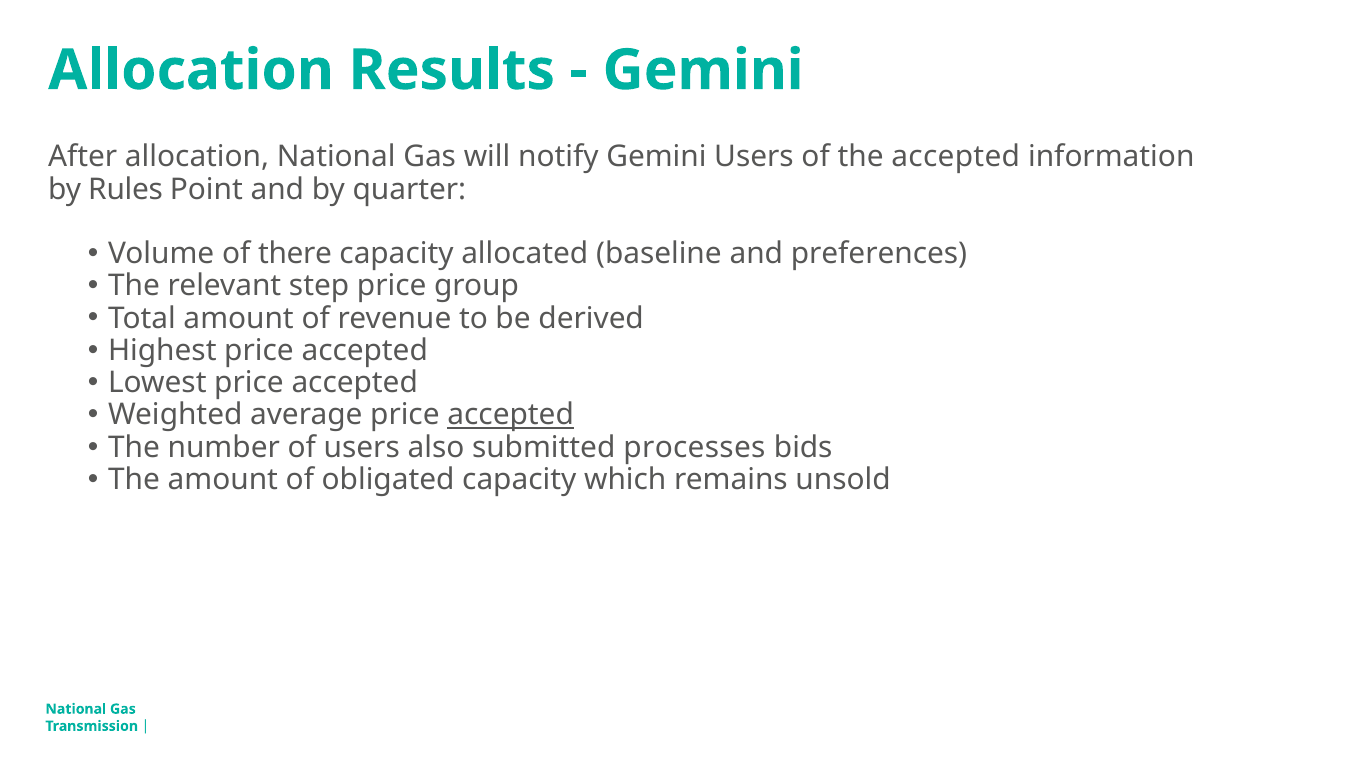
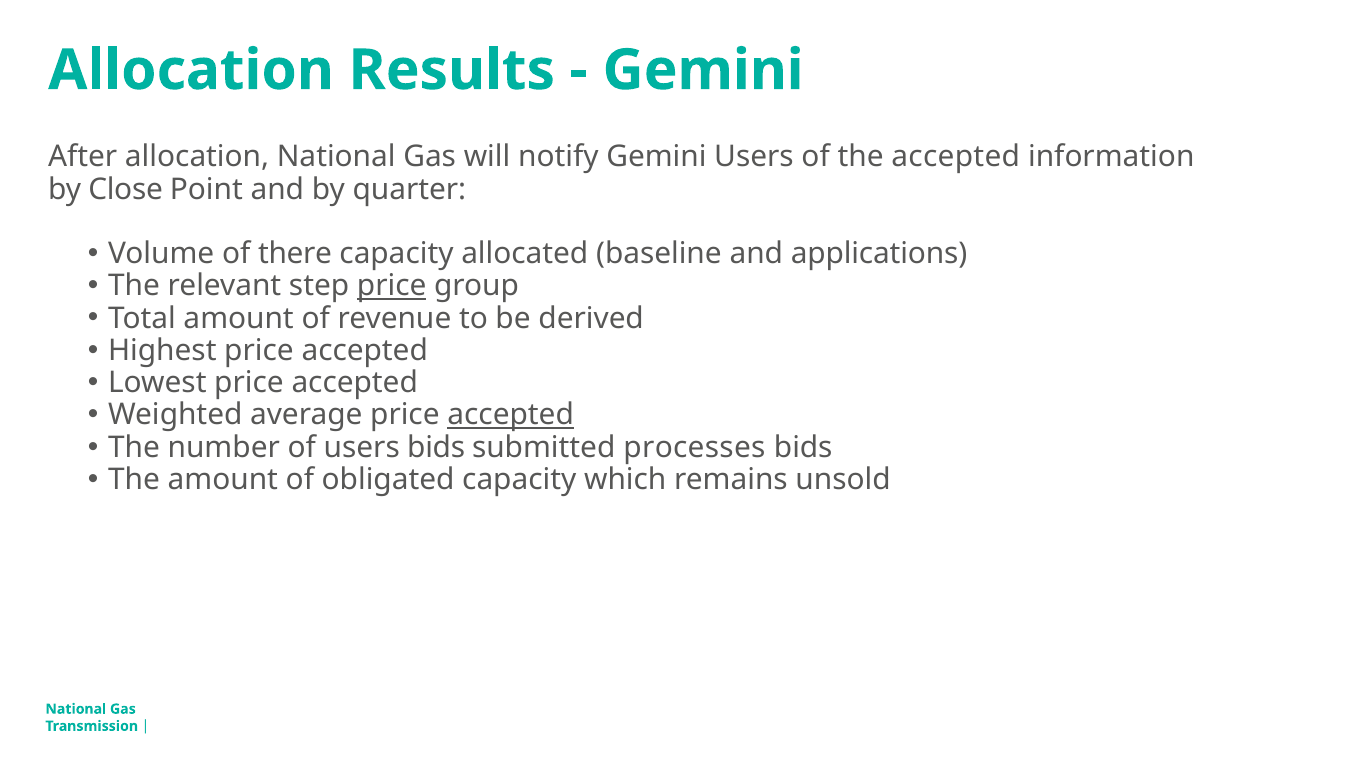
Rules: Rules -> Close
preferences: preferences -> applications
price at (392, 286) underline: none -> present
users also: also -> bids
